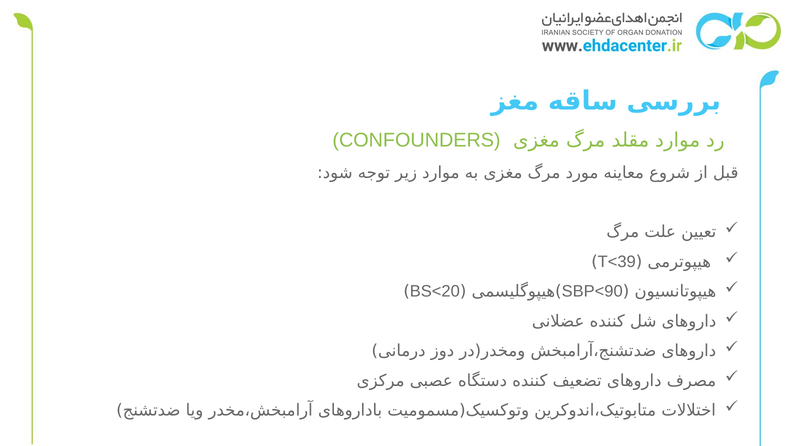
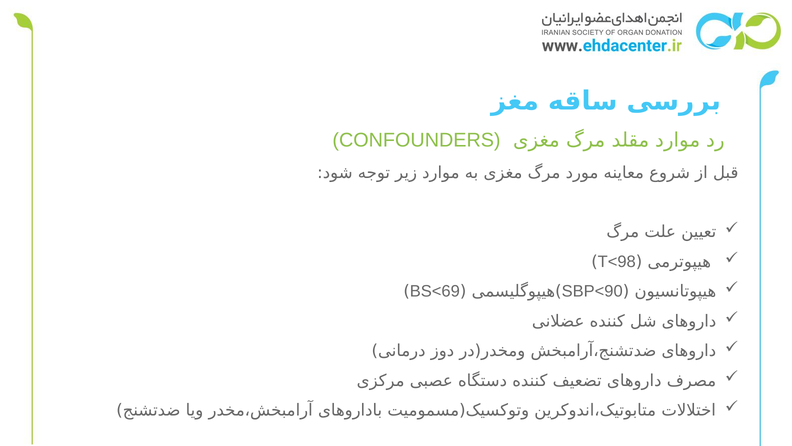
T<39: T<39 -> T<98
BS<20: BS<20 -> BS<69
